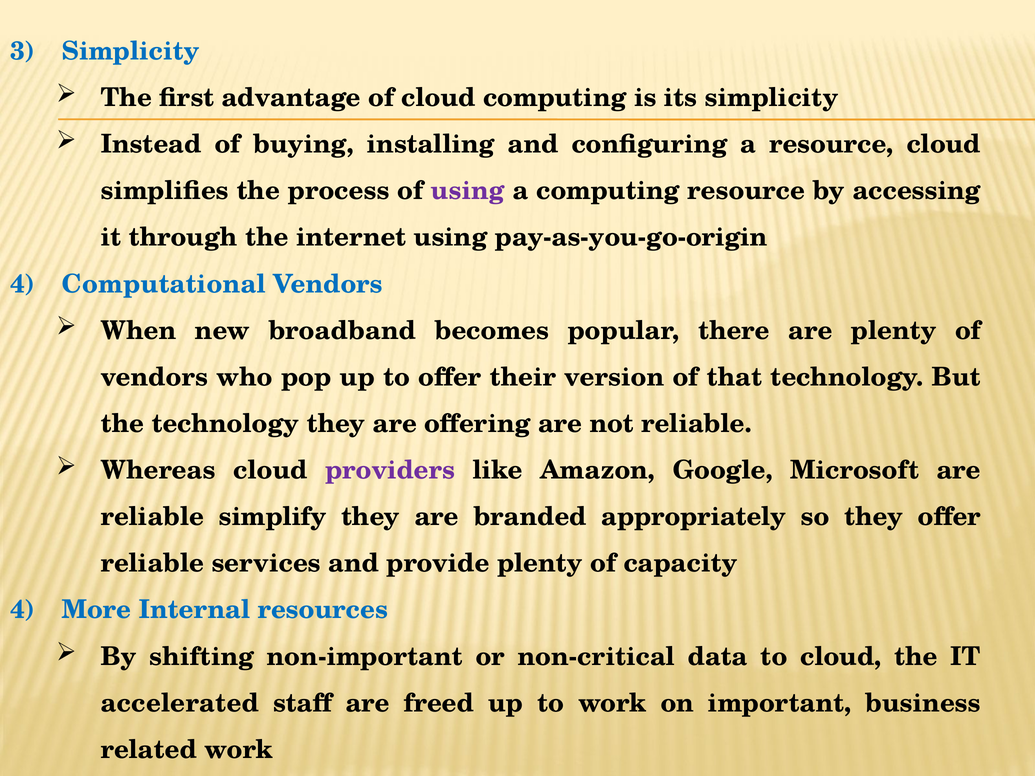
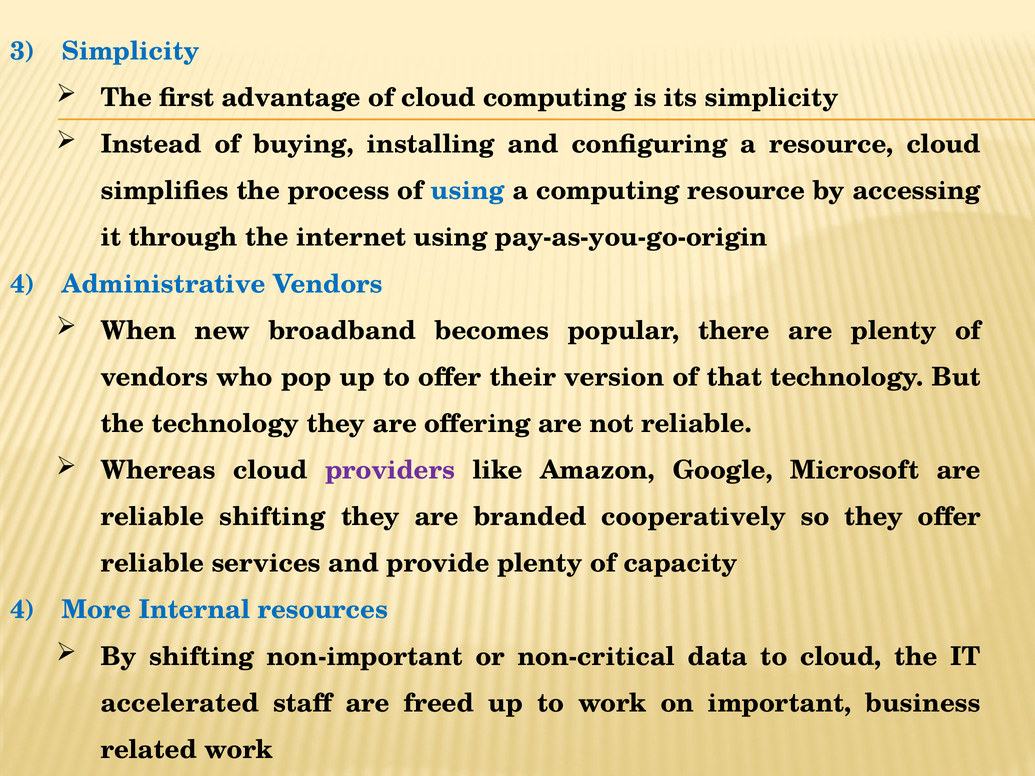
using at (468, 191) colour: purple -> blue
Computational: Computational -> Administrative
reliable simplify: simplify -> shifting
appropriately: appropriately -> cooperatively
